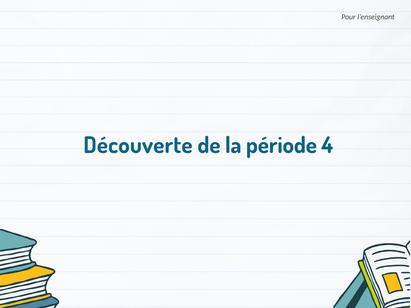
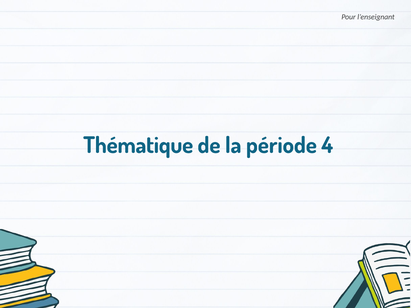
Découverte: Découverte -> Thématique
